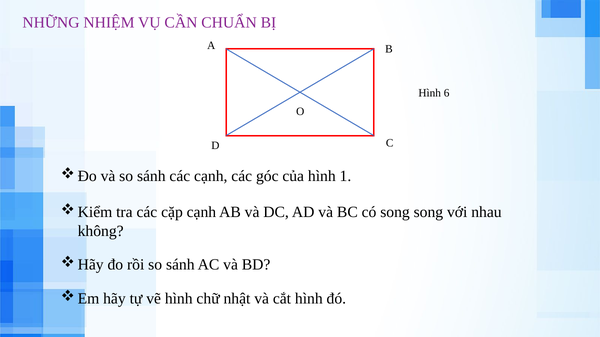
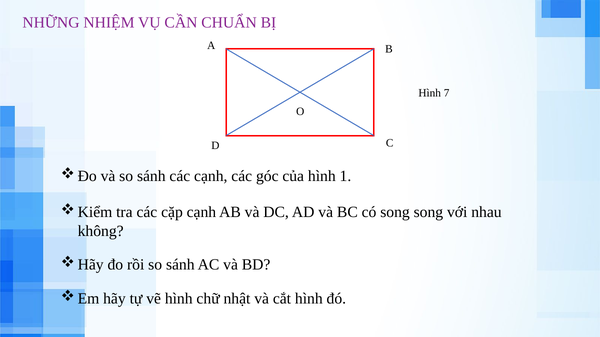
6: 6 -> 7
